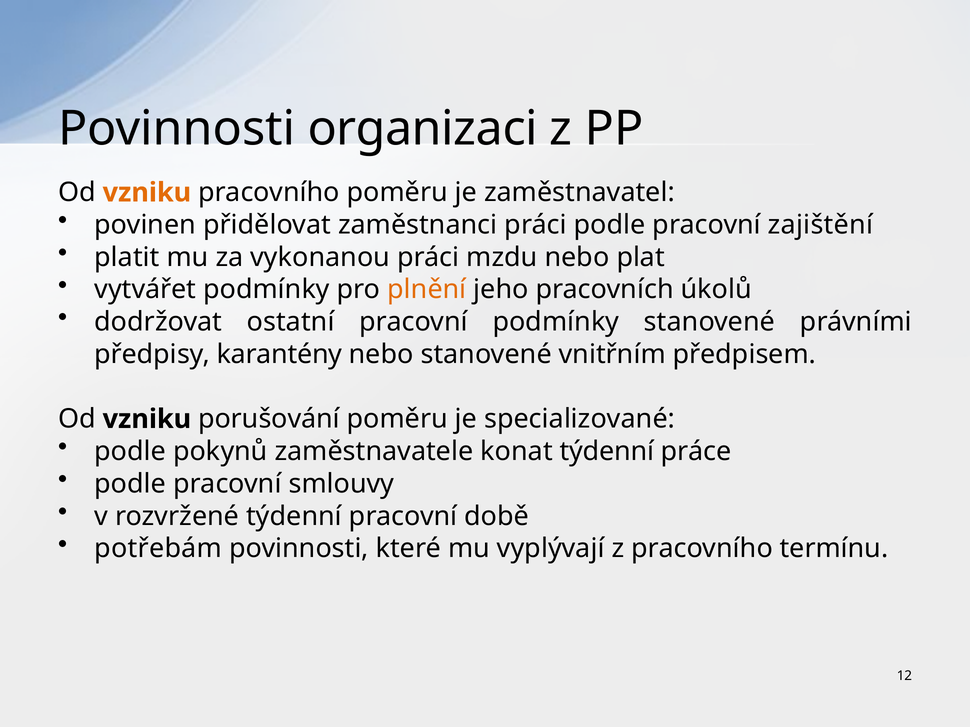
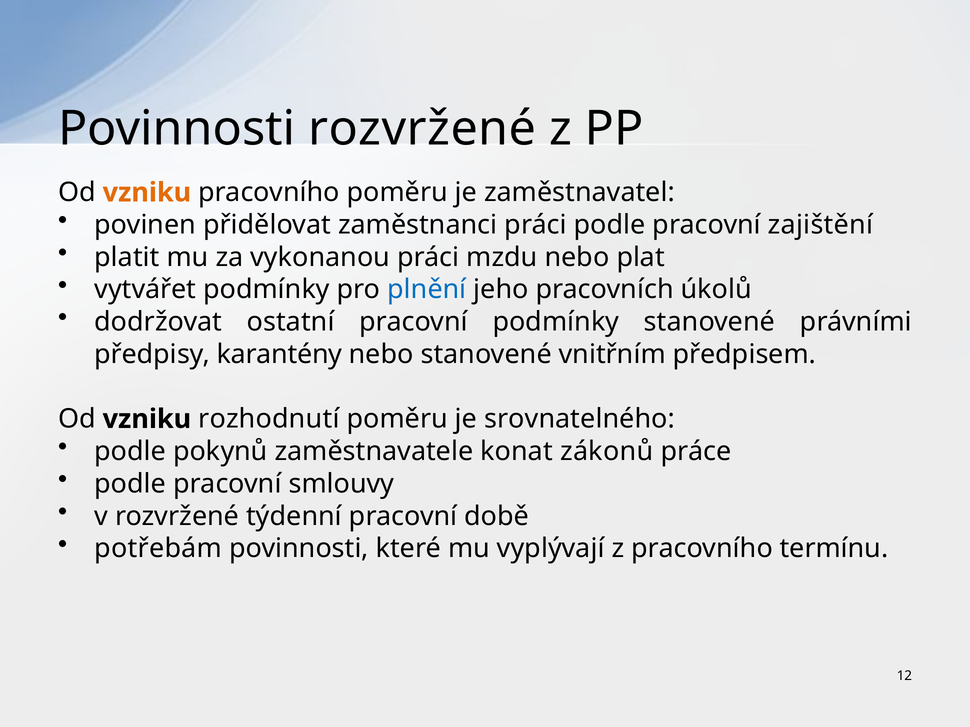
Povinnosti organizaci: organizaci -> rozvržené
plnění colour: orange -> blue
porušování: porušování -> rozhodnutí
specializované: specializované -> srovnatelného
konat týdenní: týdenní -> zákonů
